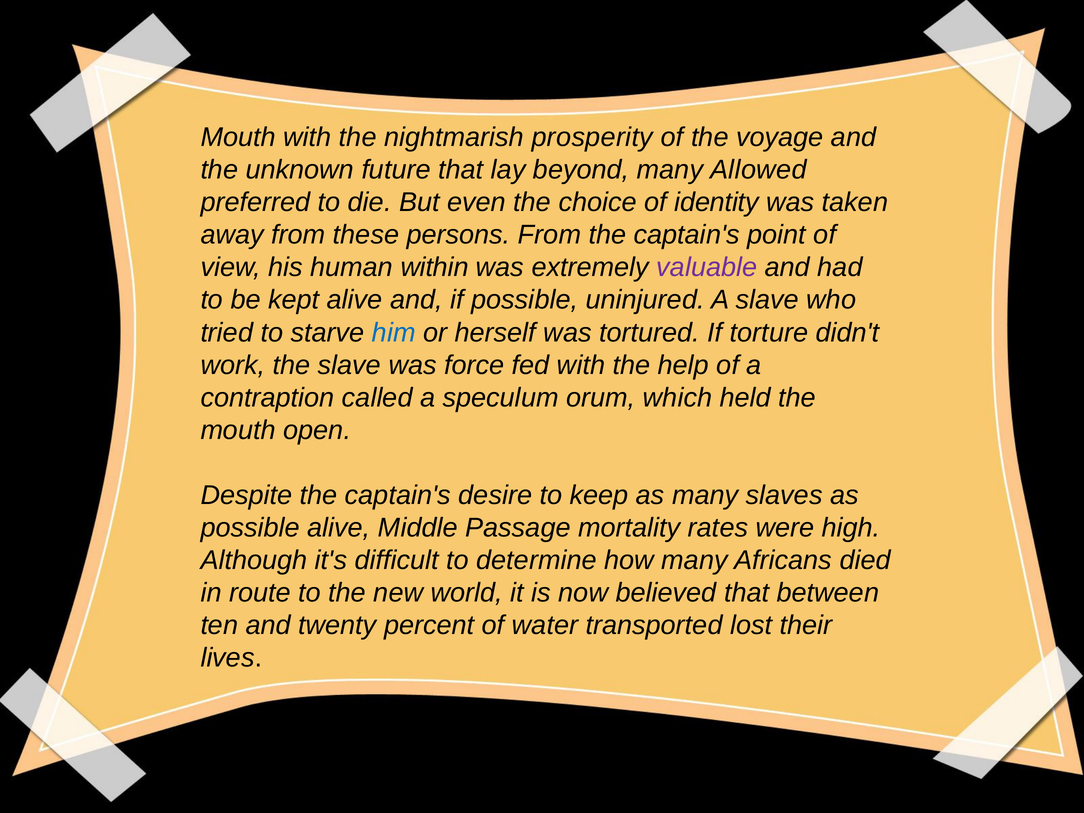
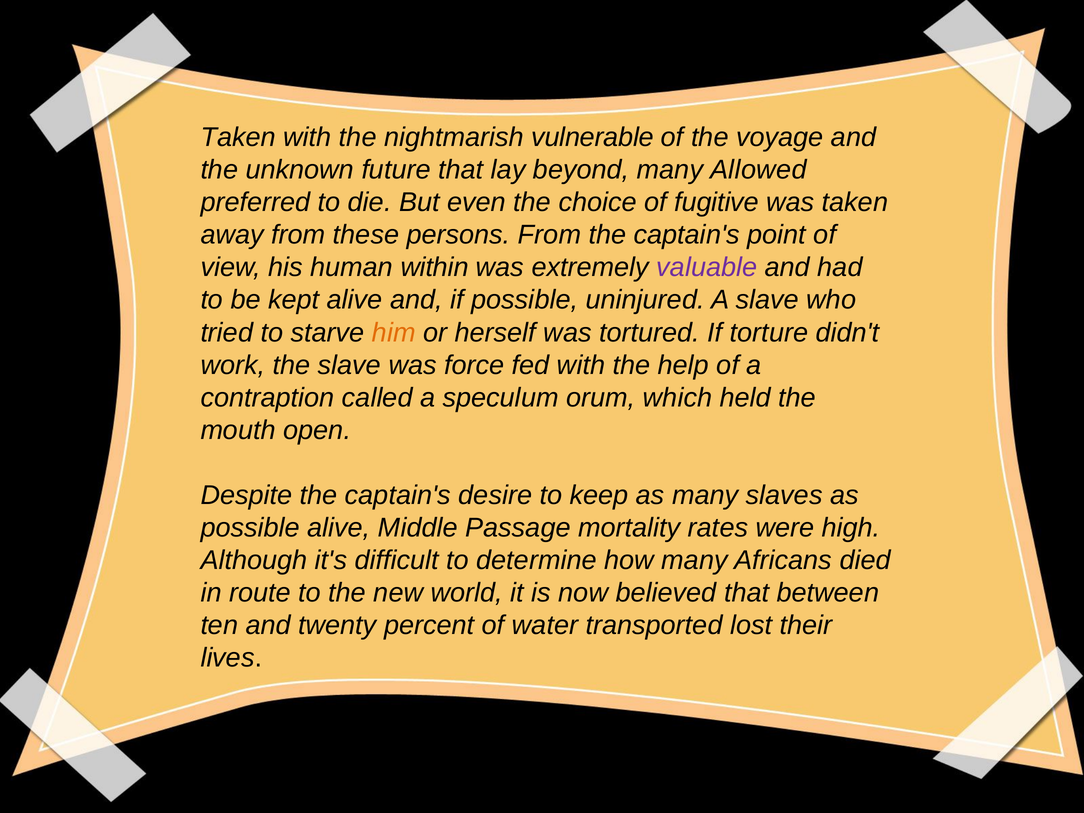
Mouth at (238, 137): Mouth -> Taken
prosperity: prosperity -> vulnerable
identity: identity -> fugitive
him colour: blue -> orange
